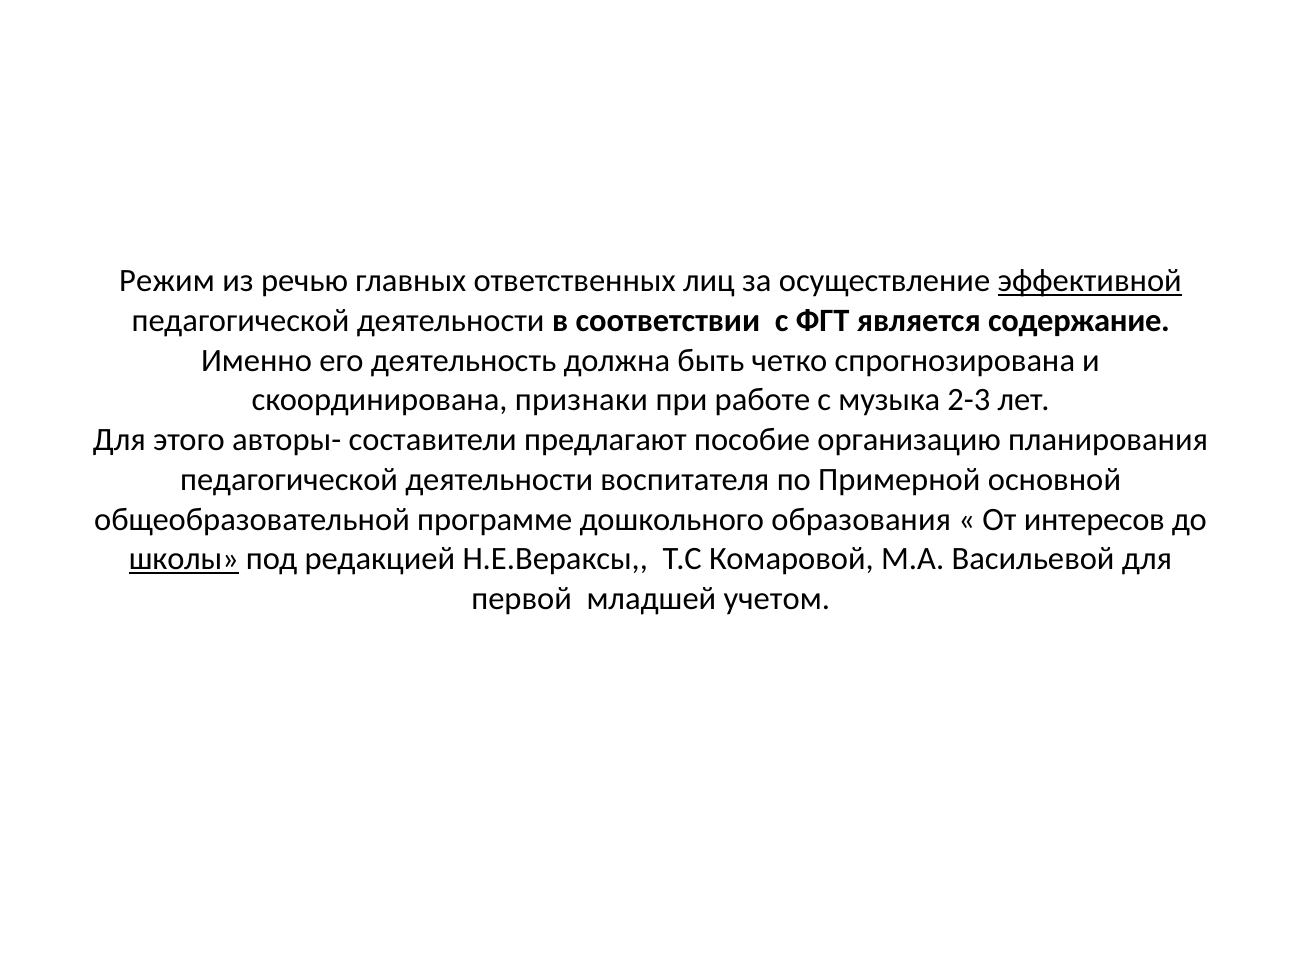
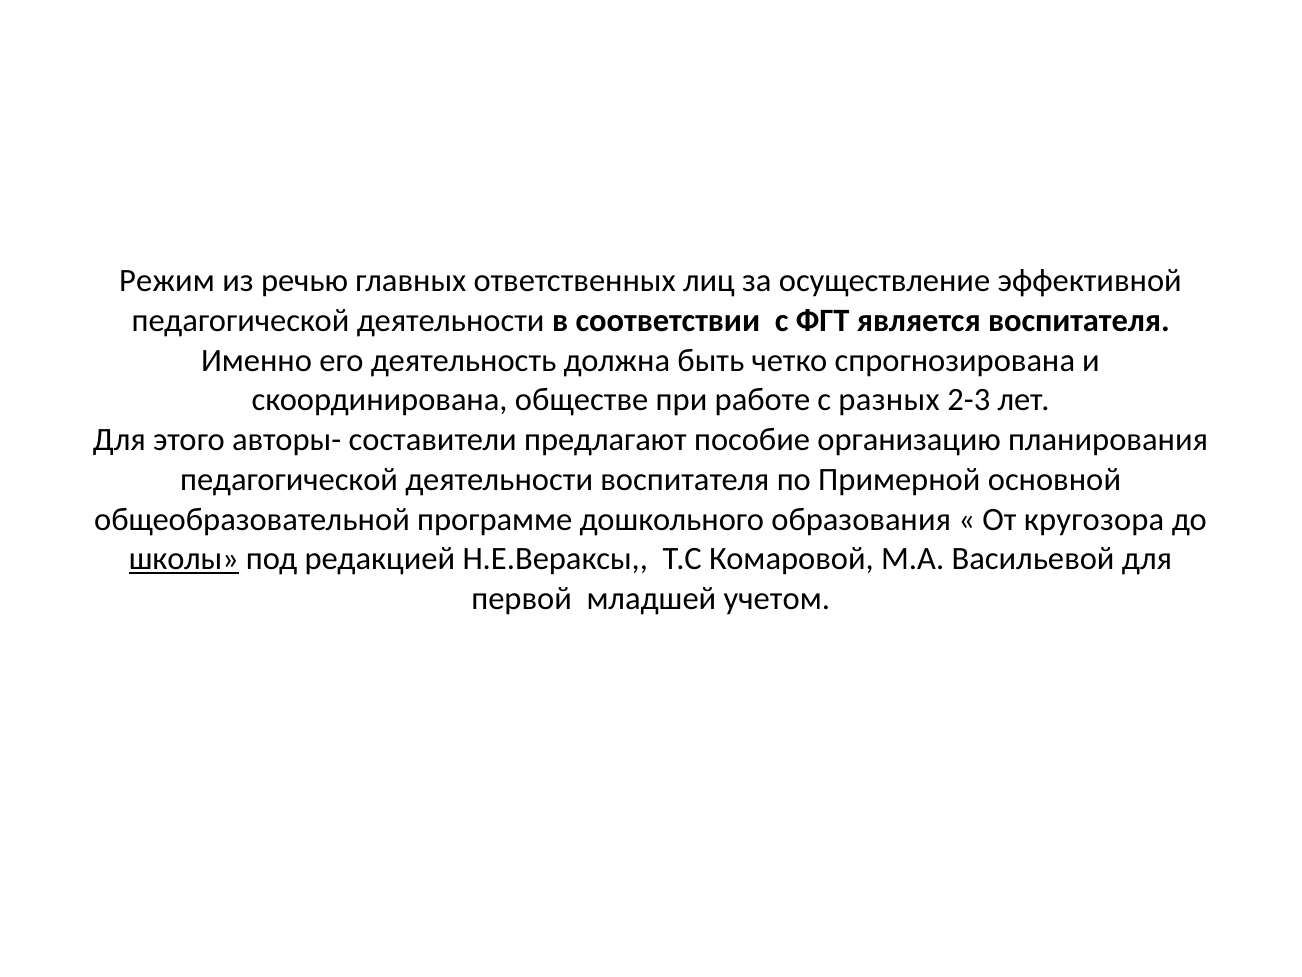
эффективной underline: present -> none
является содержание: содержание -> воспитателя
признаки: признаки -> обществе
музыка: музыка -> разных
интересов: интересов -> кругозора
